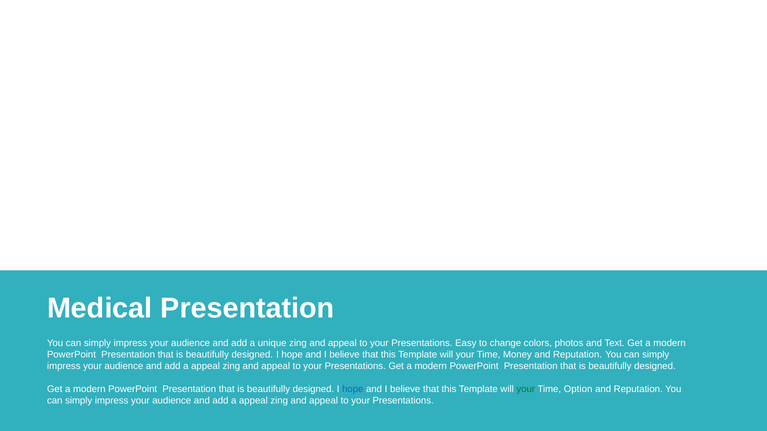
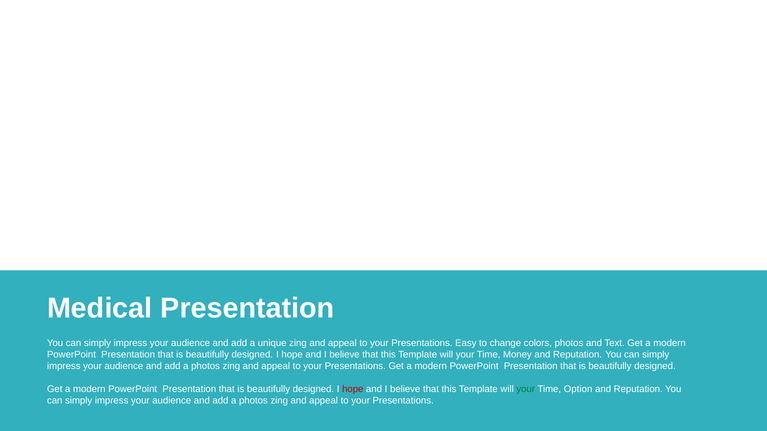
appeal at (206, 367): appeal -> photos
hope at (353, 390) colour: blue -> red
appeal at (253, 401): appeal -> photos
